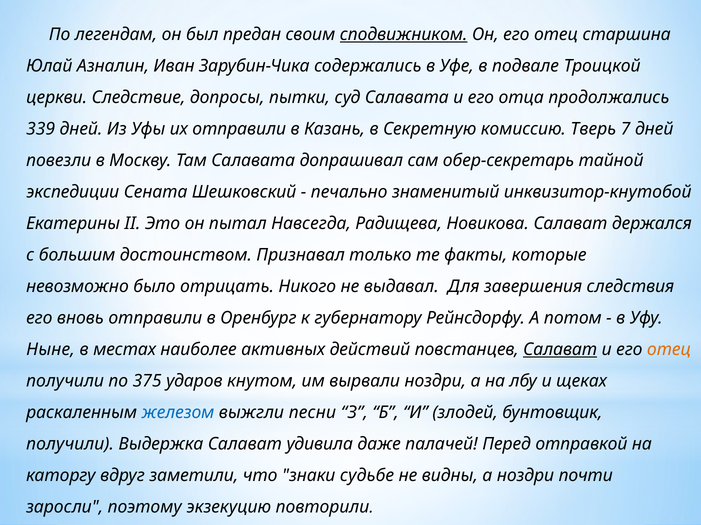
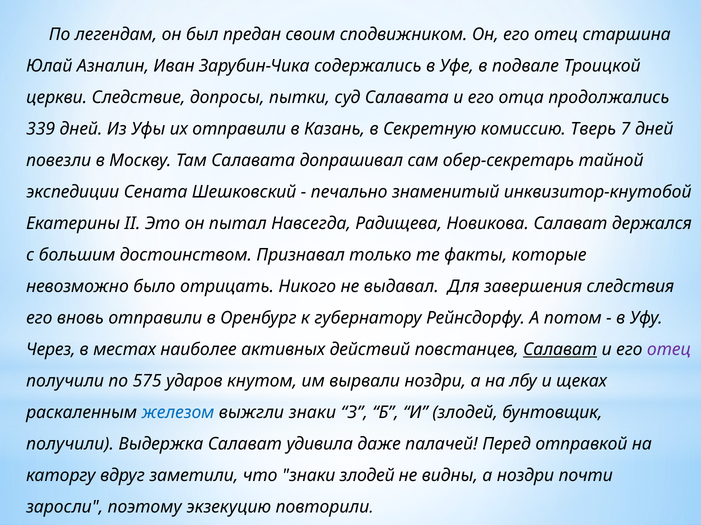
сподвижником underline: present -> none
Ныне: Ныне -> Через
отец at (669, 350) colour: orange -> purple
375: 375 -> 575
выжгли песни: песни -> знаки
знаки судьбе: судьбе -> злодей
